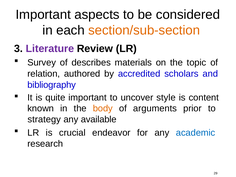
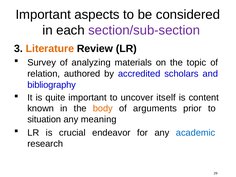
section/sub-section colour: orange -> purple
Literature colour: purple -> orange
describes: describes -> analyzing
style: style -> itself
strategy: strategy -> situation
available: available -> meaning
